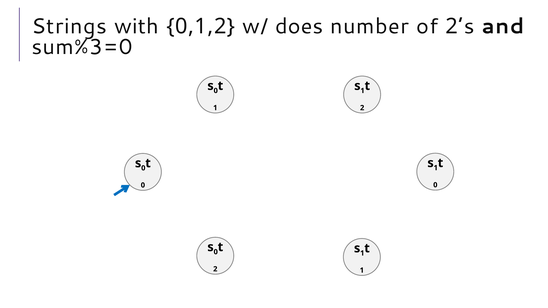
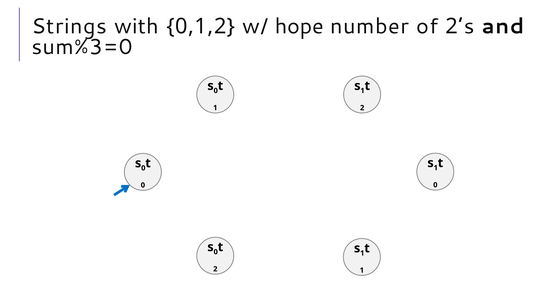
does: does -> hope
